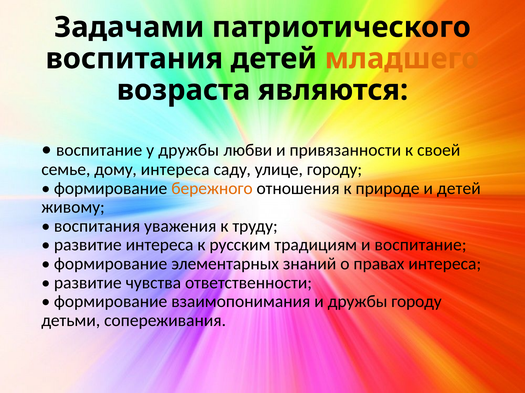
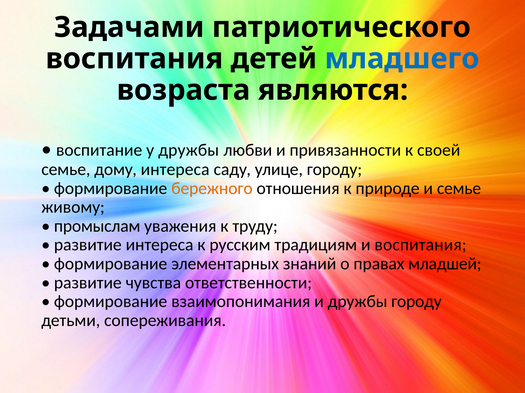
младшего colour: orange -> blue
и детей: детей -> семье
воспитания at (97, 226): воспитания -> промыслам
и воспитание: воспитание -> воспитания
правах интереса: интереса -> младшей
